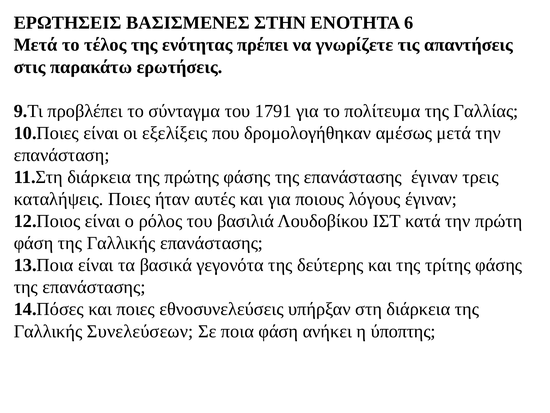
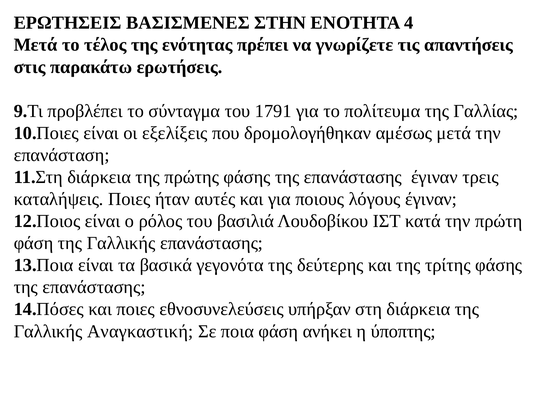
6: 6 -> 4
Συνελεύσεων: Συνελεύσεων -> Αναγκαστική
